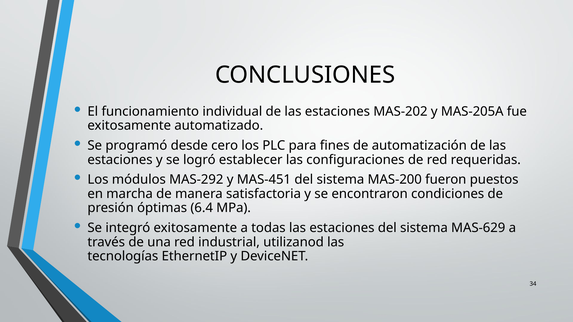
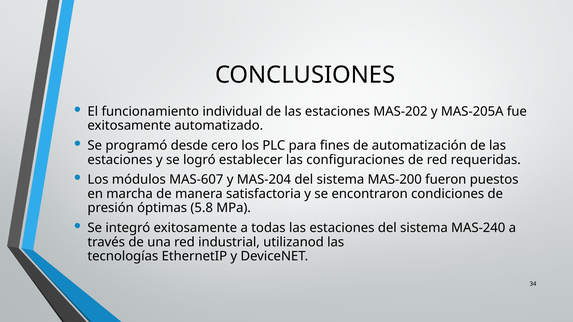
MAS-292: MAS-292 -> MAS-607
MAS-451: MAS-451 -> MAS-204
6.4: 6.4 -> 5.8
MAS-629: MAS-629 -> MAS-240
